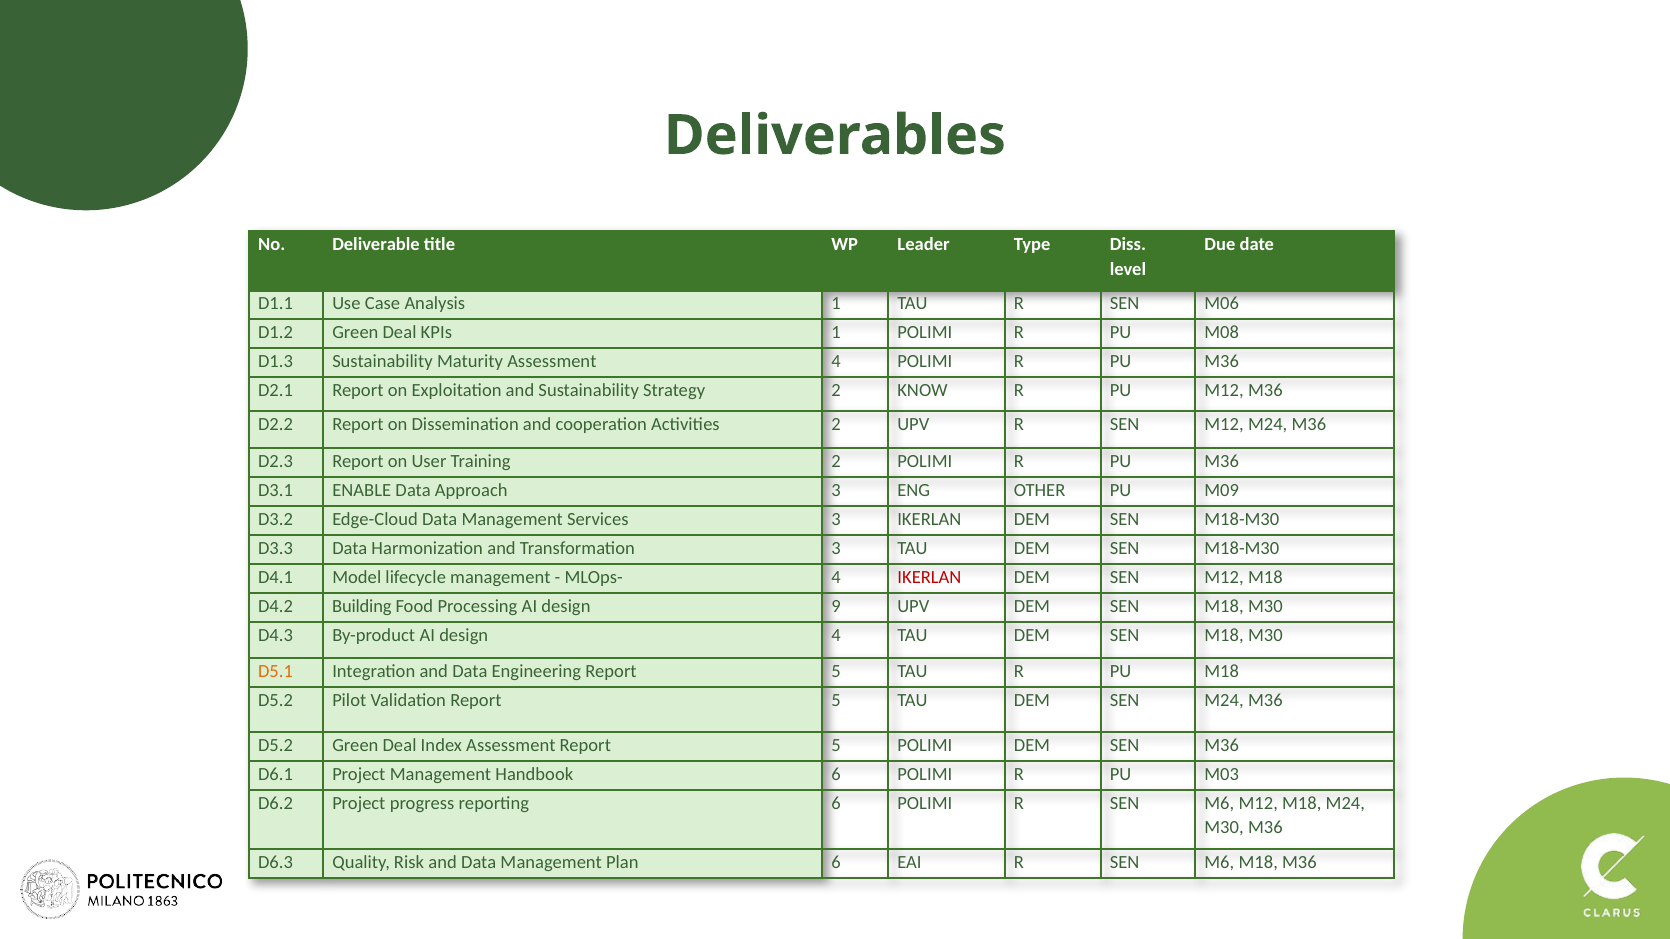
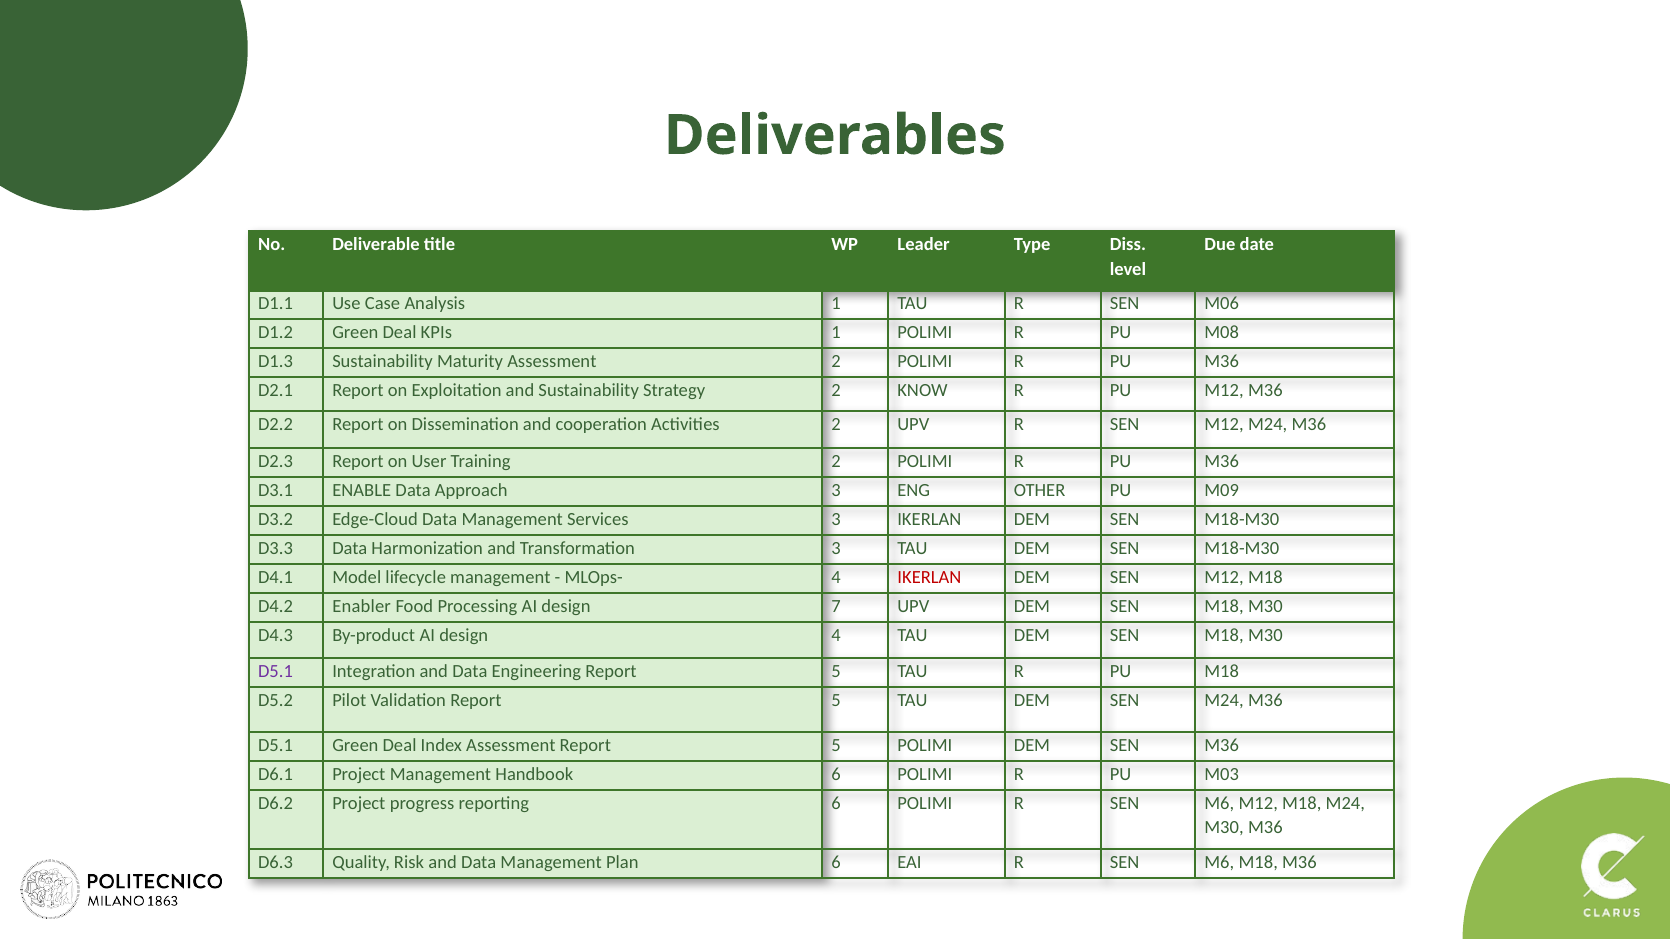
Assessment 4: 4 -> 2
Building: Building -> Enabler
9: 9 -> 7
D5.1 at (276, 671) colour: orange -> purple
D5.2 at (276, 746): D5.2 -> D5.1
